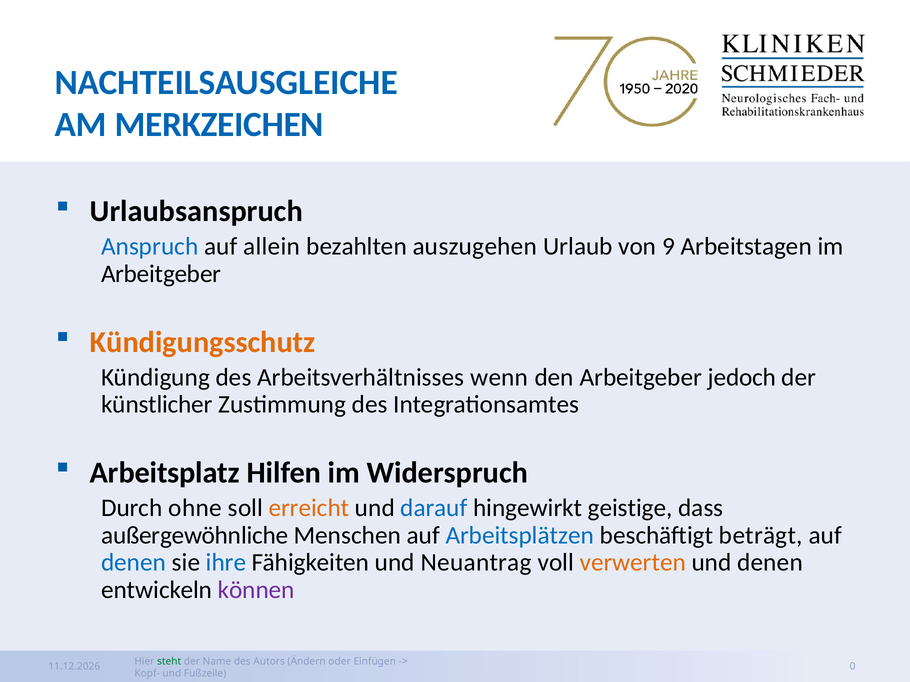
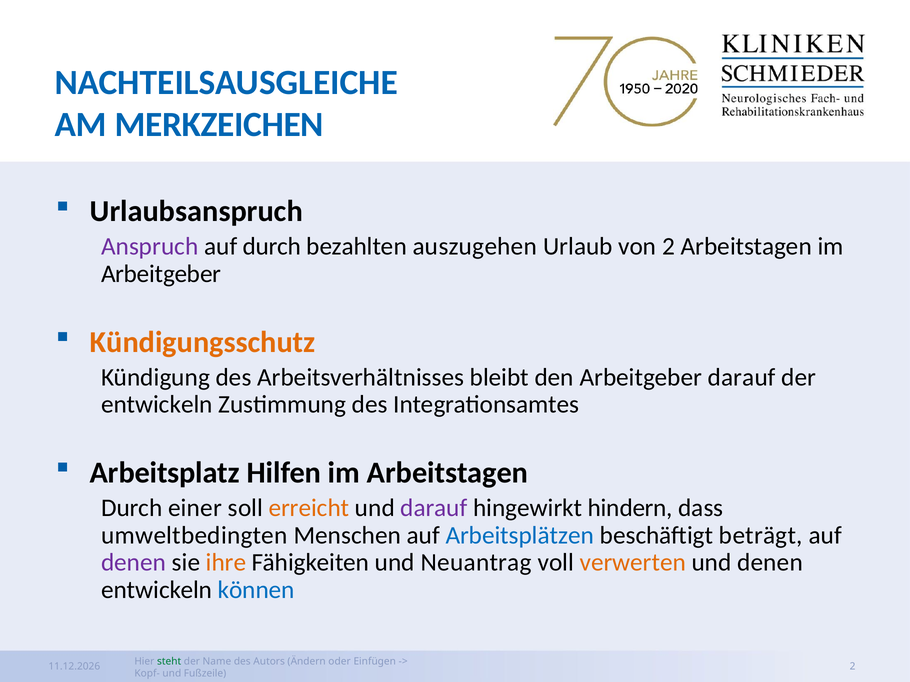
Anspruch colour: blue -> purple
auf allein: allein -> durch
von 9: 9 -> 2
wenn: wenn -> bleibt
Arbeitgeber jedoch: jedoch -> darauf
künstlicher at (157, 405): künstlicher -> entwickeln
im Widerspruch: Widerspruch -> Arbeitstagen
ohne: ohne -> einer
darauf at (434, 508) colour: blue -> purple
geistige: geistige -> hindern
außergewöhnliche: außergewöhnliche -> umweltbedingten
denen at (134, 563) colour: blue -> purple
ihre colour: blue -> orange
können colour: purple -> blue
0 at (853, 667): 0 -> 2
